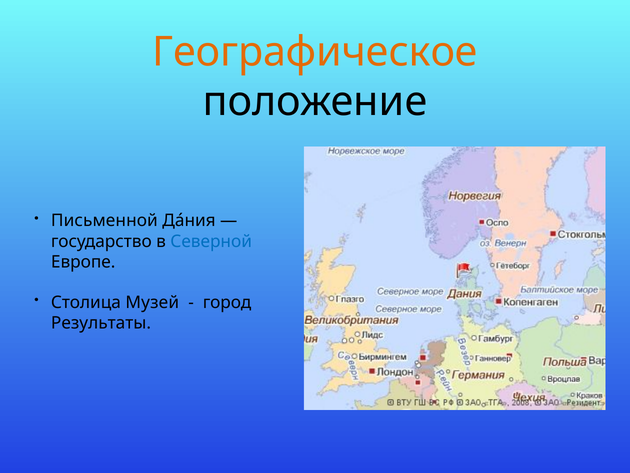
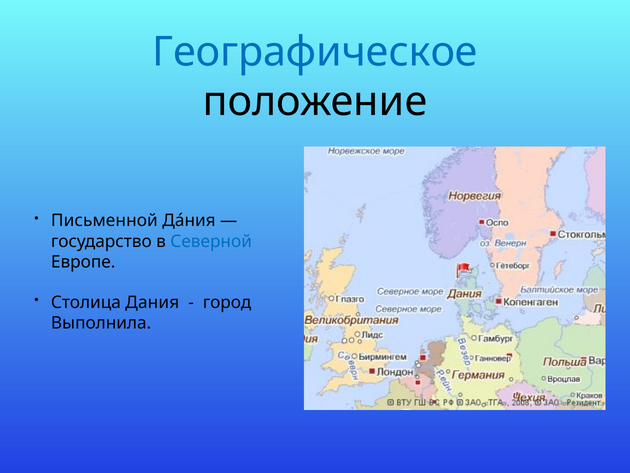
Географическое colour: orange -> blue
Музей: Музей -> Дания
Результаты: Результаты -> Выполнила
